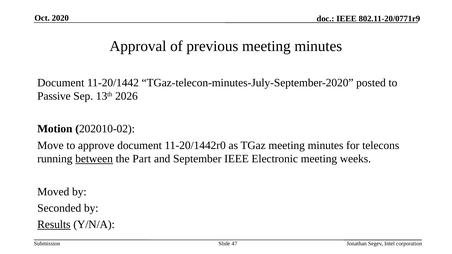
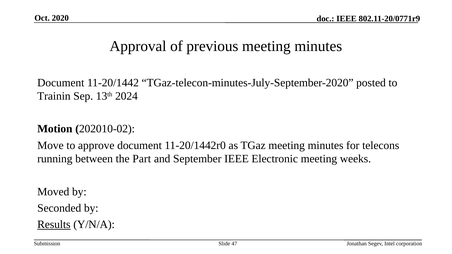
Passive: Passive -> Trainin
2026: 2026 -> 2024
between underline: present -> none
